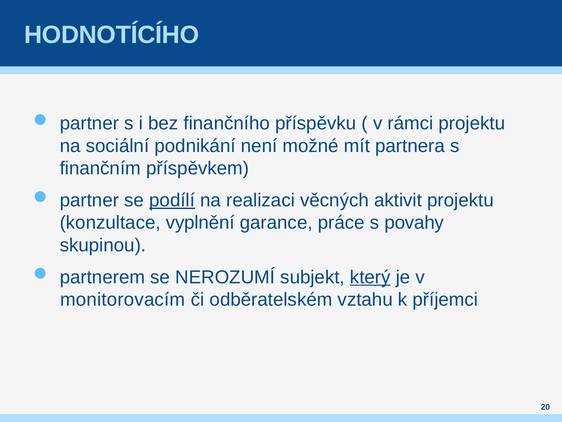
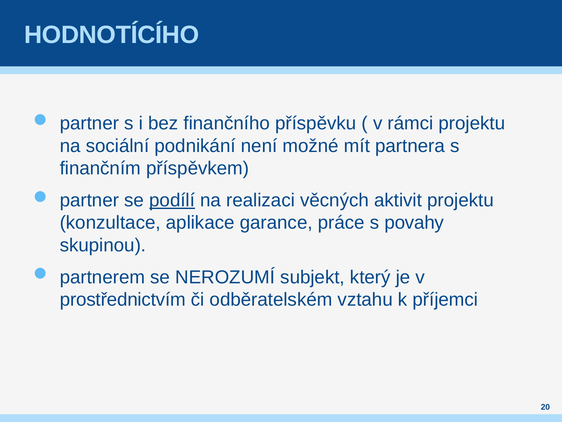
vyplnění: vyplnění -> aplikace
který underline: present -> none
monitorovacím: monitorovacím -> prostřednictvím
